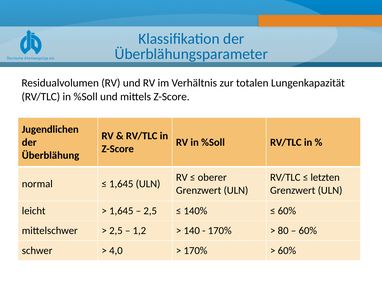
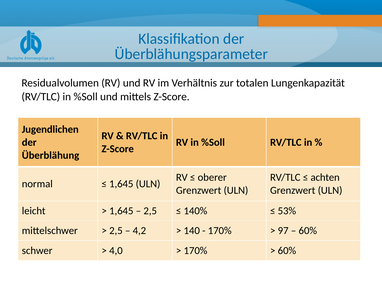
letzten: letzten -> achten
60% at (287, 211): 60% -> 53%
1,2: 1,2 -> 4,2
80: 80 -> 97
